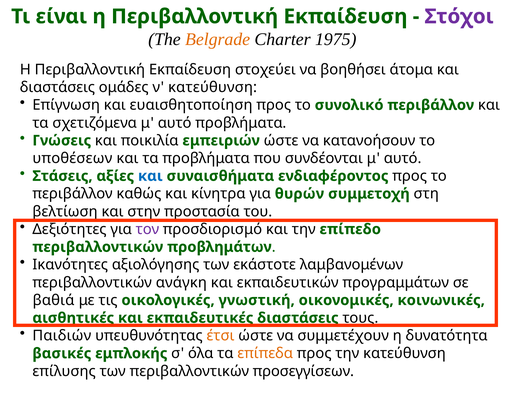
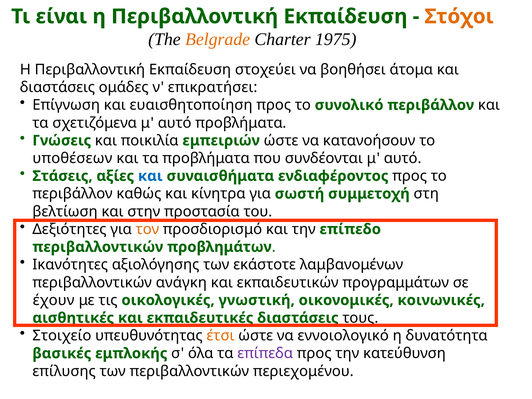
Στόχοι colour: purple -> orange
ν κατεύθυνση: κατεύθυνση -> επικρατήσει
θυρών: θυρών -> σωστή
τον colour: purple -> orange
βαθιά: βαθιά -> έχουν
Παιδιών: Παιδιών -> Στοιχείο
συμμετέχουν: συμμετέχουν -> εννοιολογικό
επίπεδα colour: orange -> purple
προσεγγίσεων: προσεγγίσεων -> περιεχομένου
